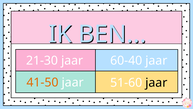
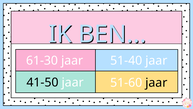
21-30: 21-30 -> 61-30
60-40: 60-40 -> 51-40
41-50 colour: orange -> black
